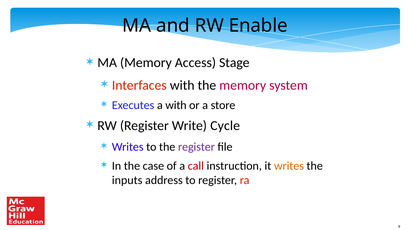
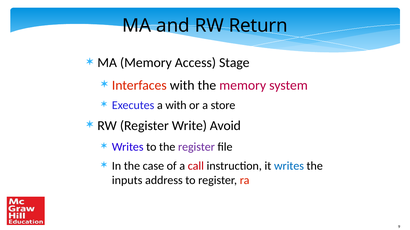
Enable: Enable -> Return
Cycle: Cycle -> Avoid
writes at (289, 166) colour: orange -> blue
